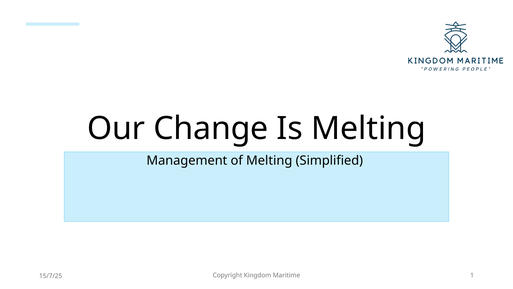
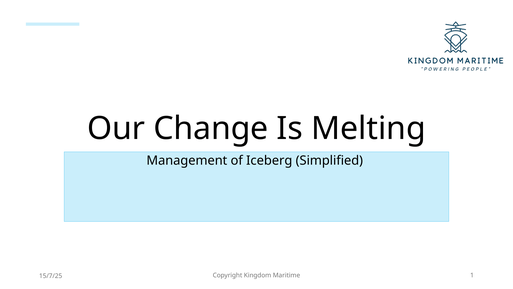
of Melting: Melting -> Iceberg
